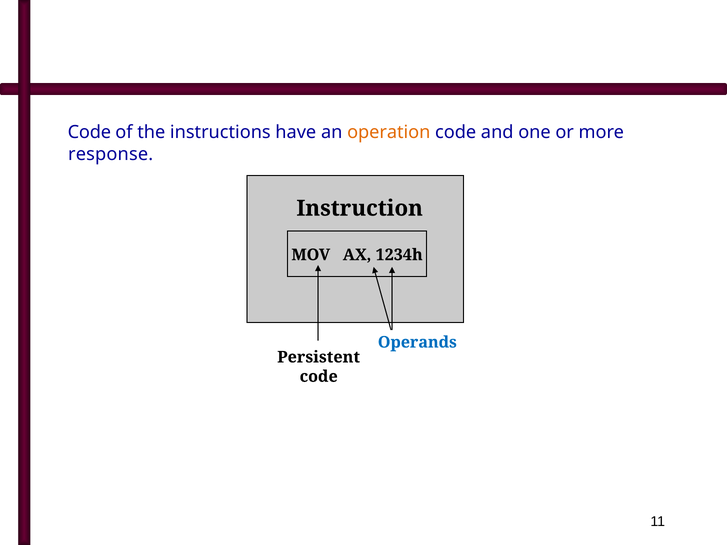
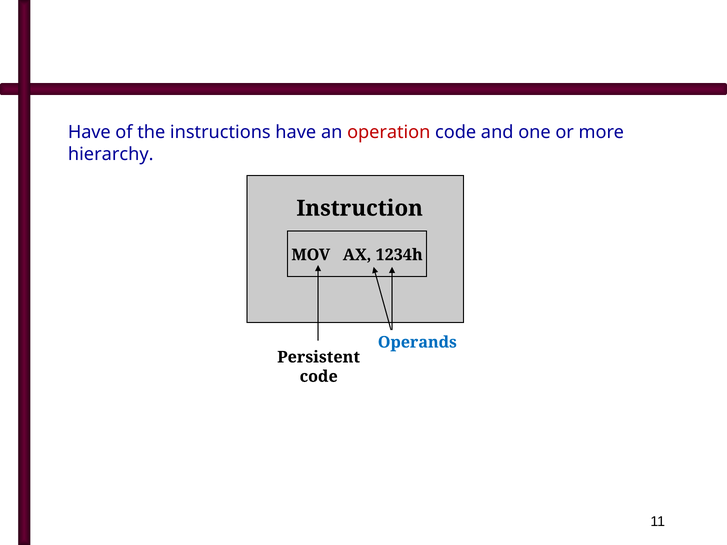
Code at (89, 132): Code -> Have
operation colour: orange -> red
response: response -> hierarchy
